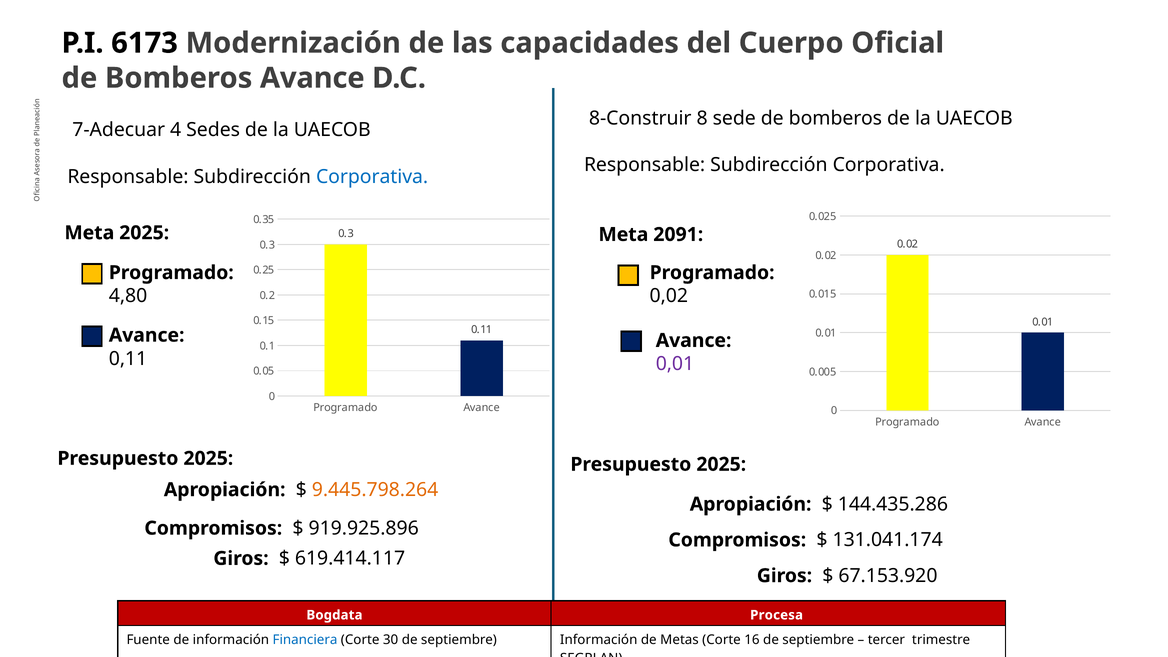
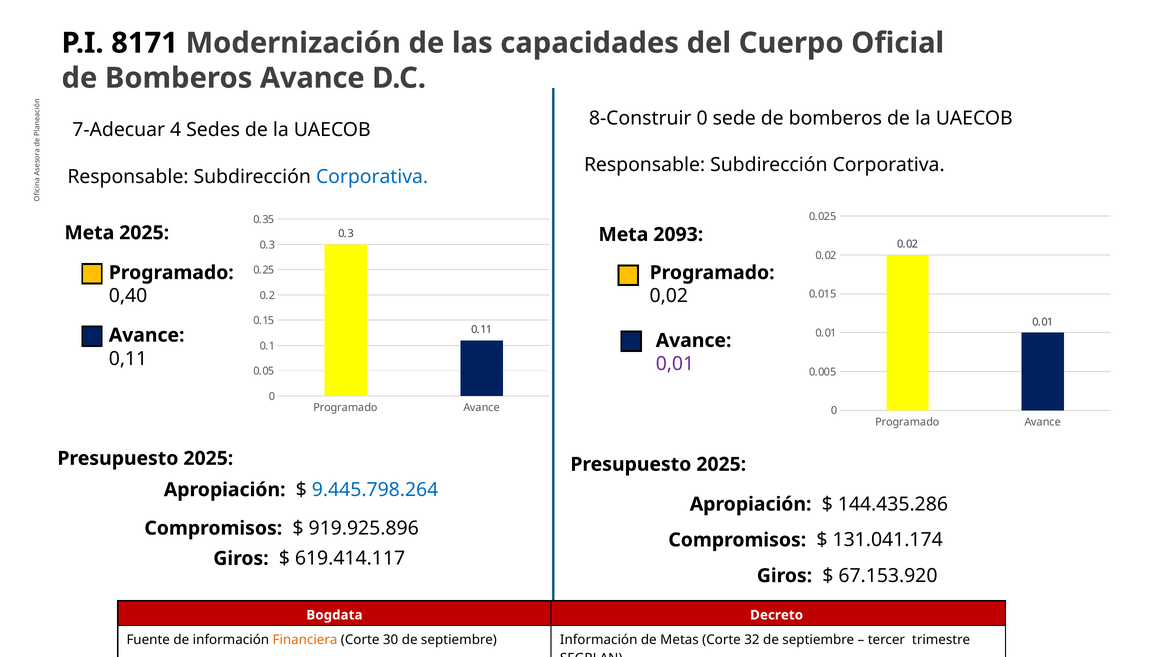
6173: 6173 -> 8171
8-Construir 8: 8 -> 0
2091: 2091 -> 2093
4,80: 4,80 -> 0,40
9.445.798.264 colour: orange -> blue
Procesa: Procesa -> Decreto
Financiera colour: blue -> orange
16: 16 -> 32
